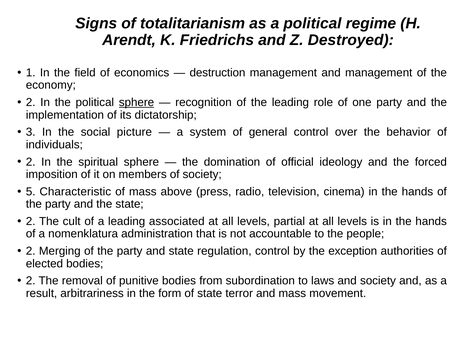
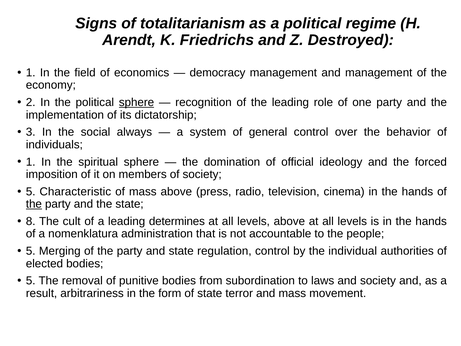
destruction: destruction -> democracy
picture: picture -> always
2 at (31, 162): 2 -> 1
the at (34, 204) underline: none -> present
2 at (31, 221): 2 -> 8
associated: associated -> determines
levels partial: partial -> above
2 at (31, 251): 2 -> 5
exception: exception -> individual
2 at (31, 281): 2 -> 5
